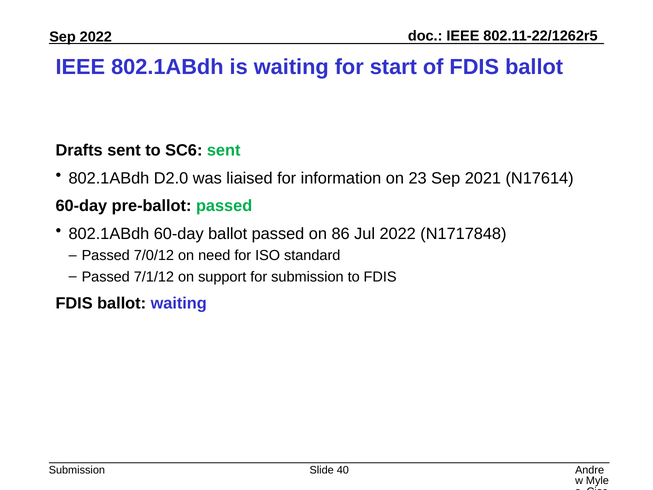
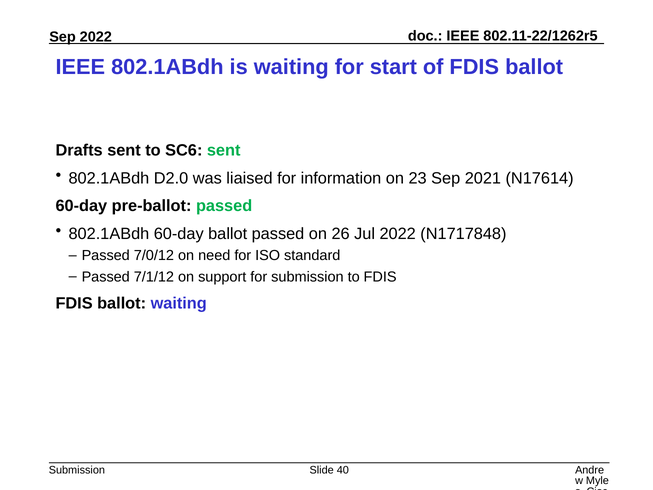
86: 86 -> 26
